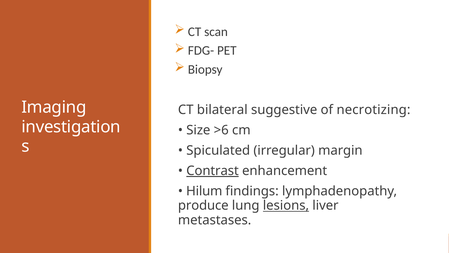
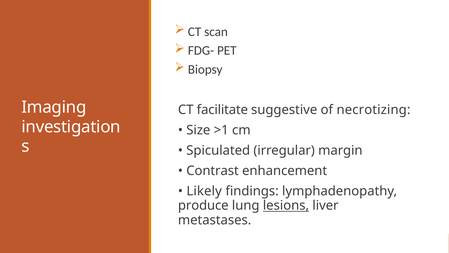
bilateral: bilateral -> facilitate
>6: >6 -> >1
Contrast underline: present -> none
Hilum: Hilum -> Likely
